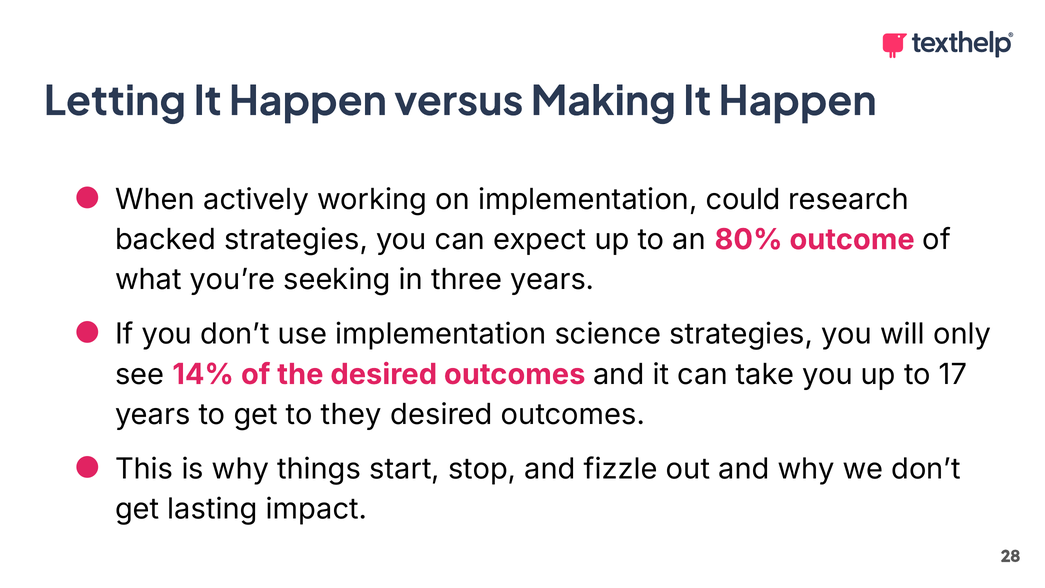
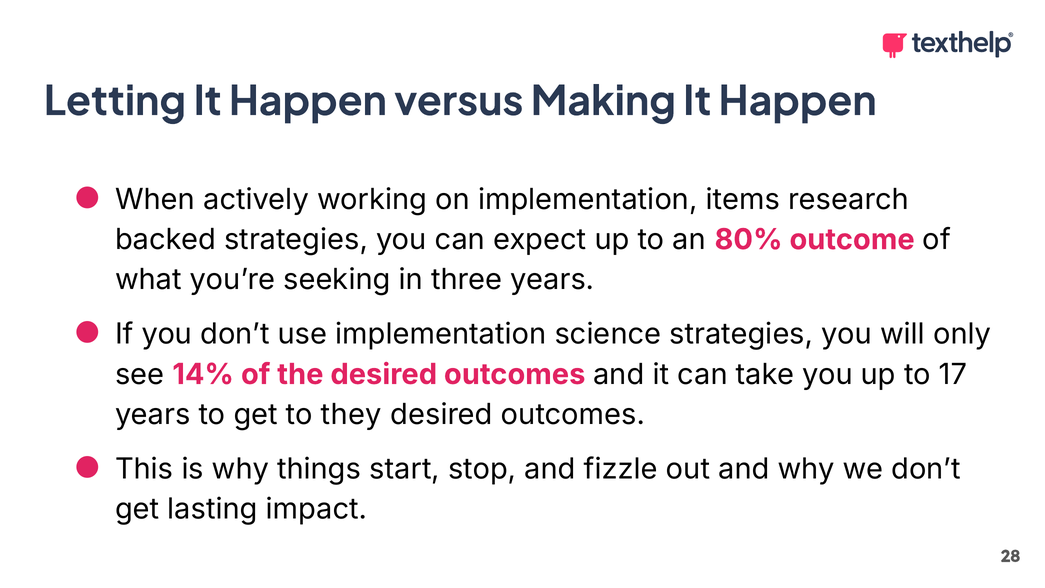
could: could -> items
